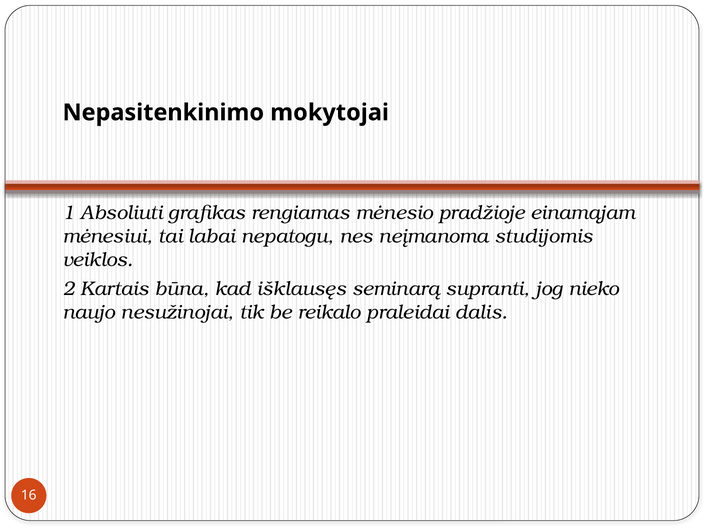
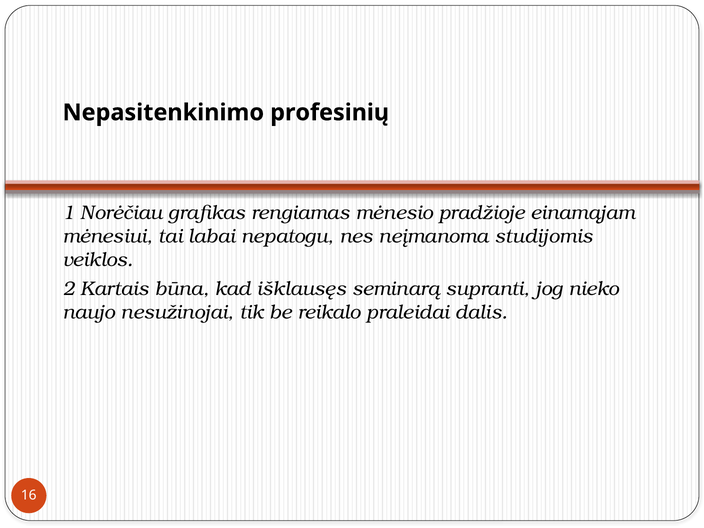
mokytojai: mokytojai -> profesinių
Absoliuti: Absoliuti -> Norėčiau
